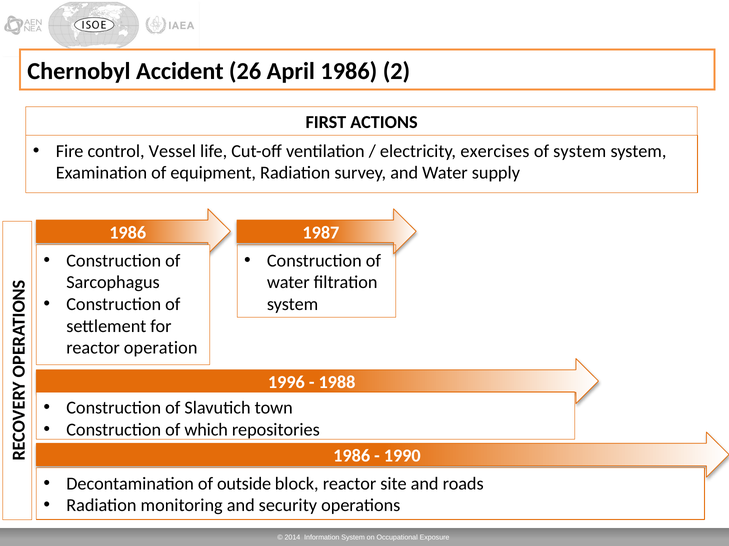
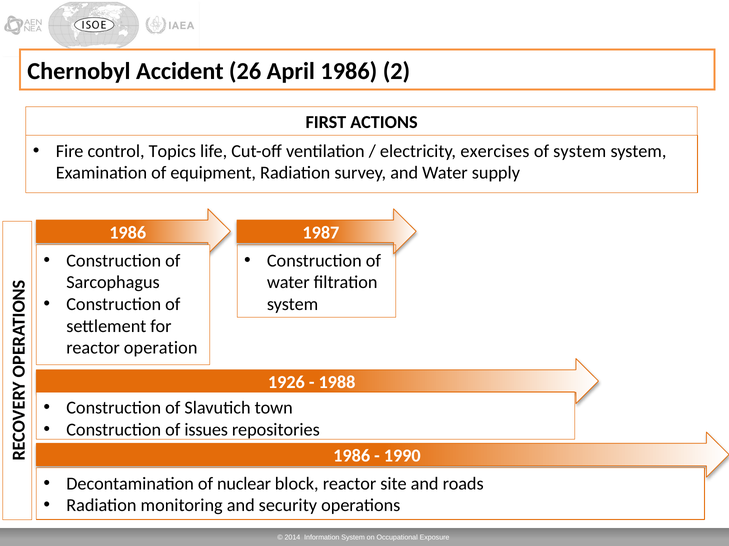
Vessel: Vessel -> Topics
1996: 1996 -> 1926
which: which -> issues
outside: outside -> nuclear
